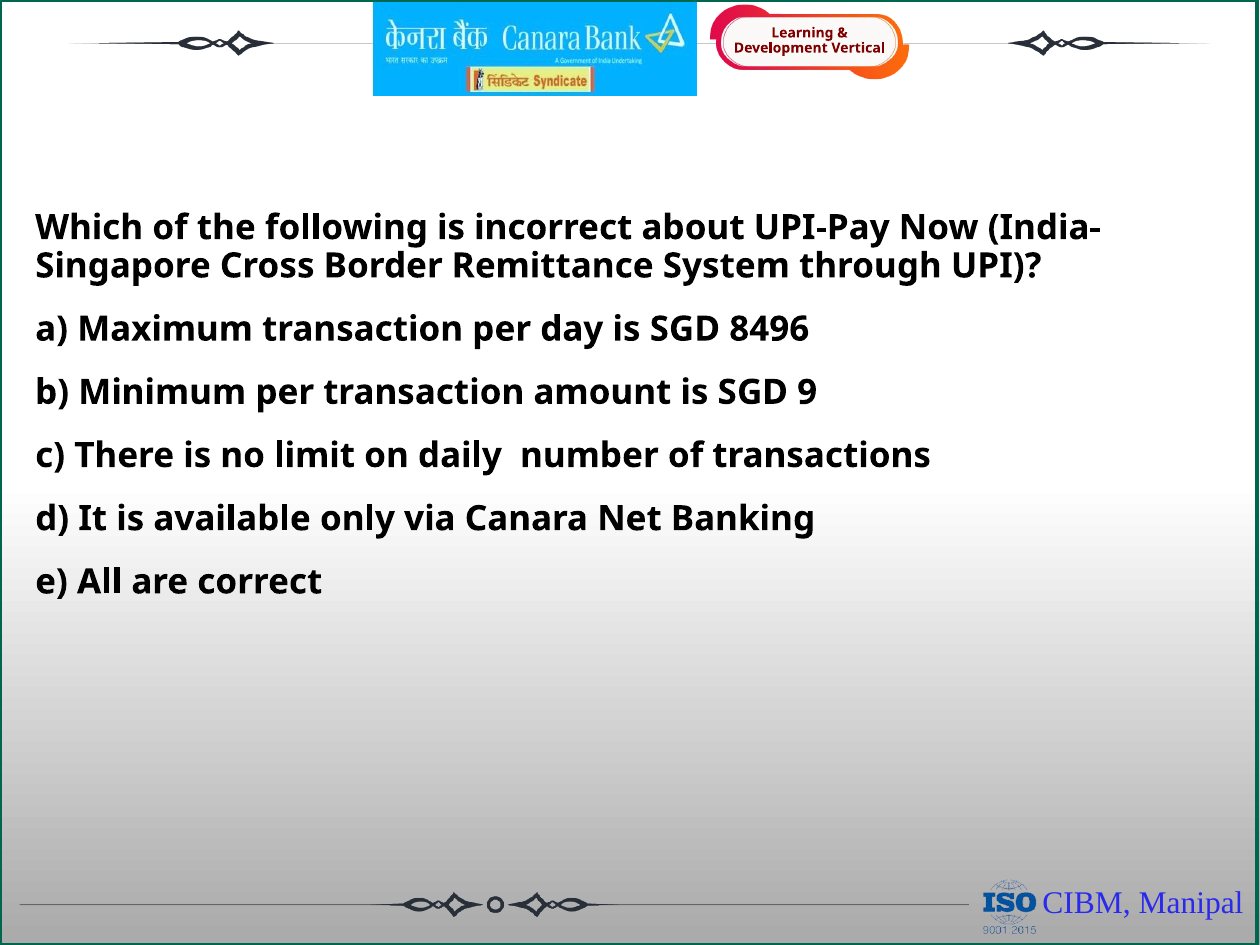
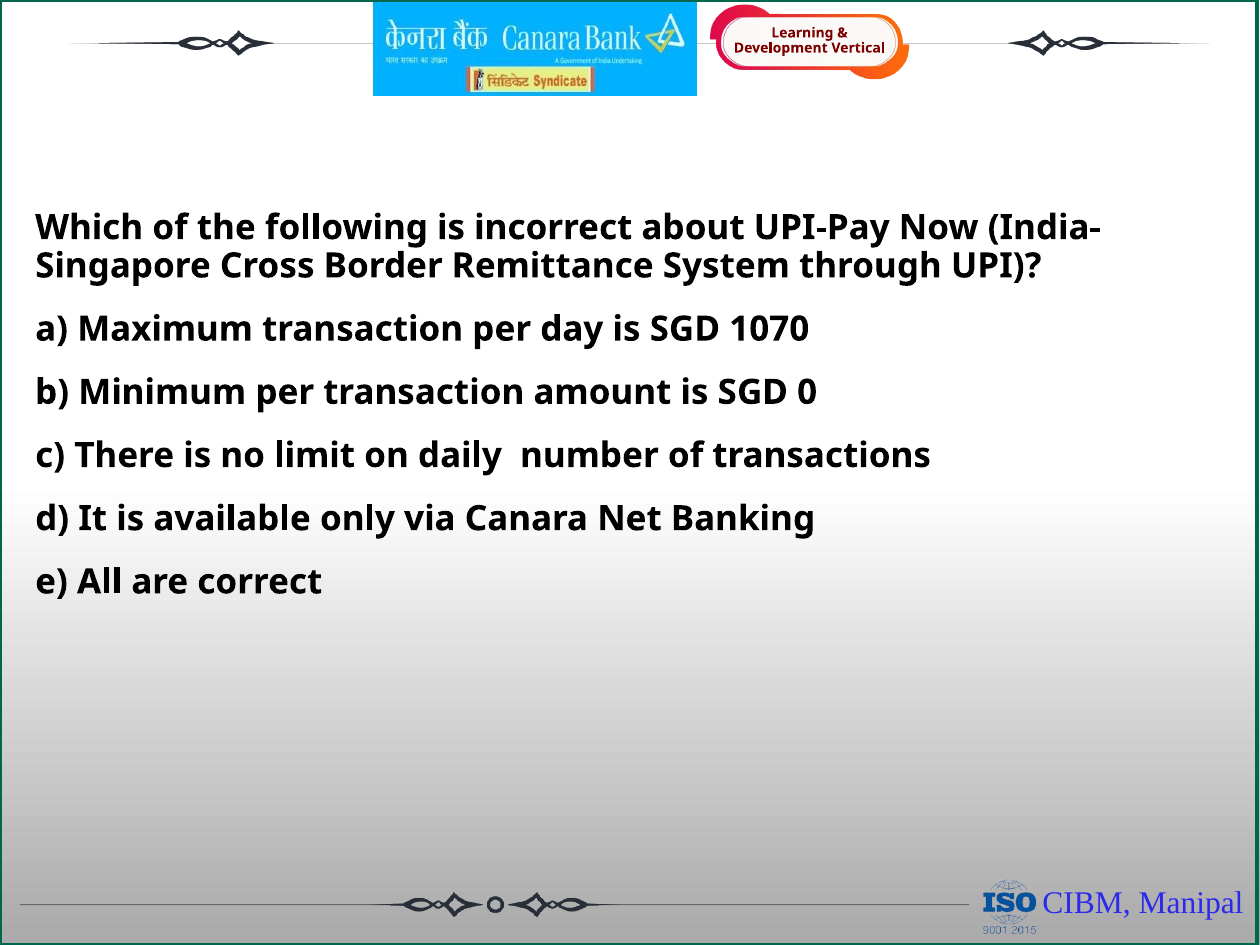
8496: 8496 -> 1070
9: 9 -> 0
